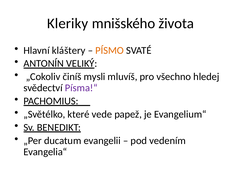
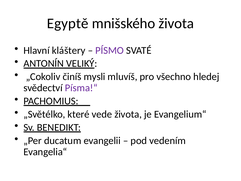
Kleriky: Kleriky -> Egyptě
PÍSMO colour: orange -> purple
vede papež: papež -> života
